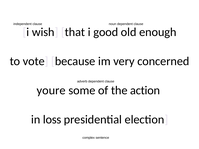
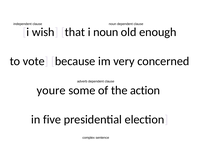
i good: good -> noun
loss: loss -> five
